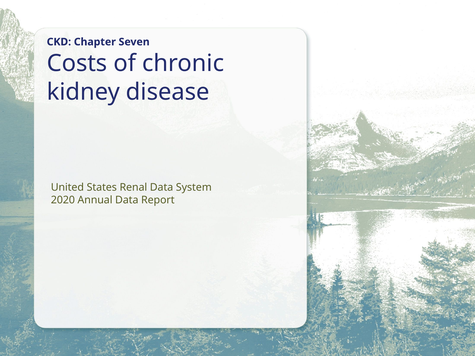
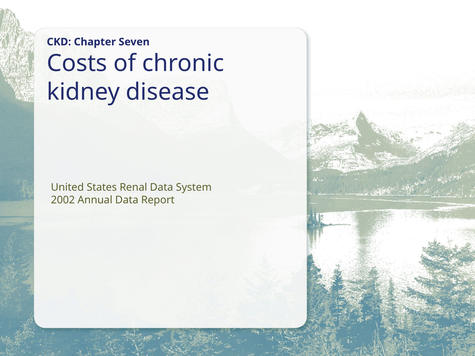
2020: 2020 -> 2002
